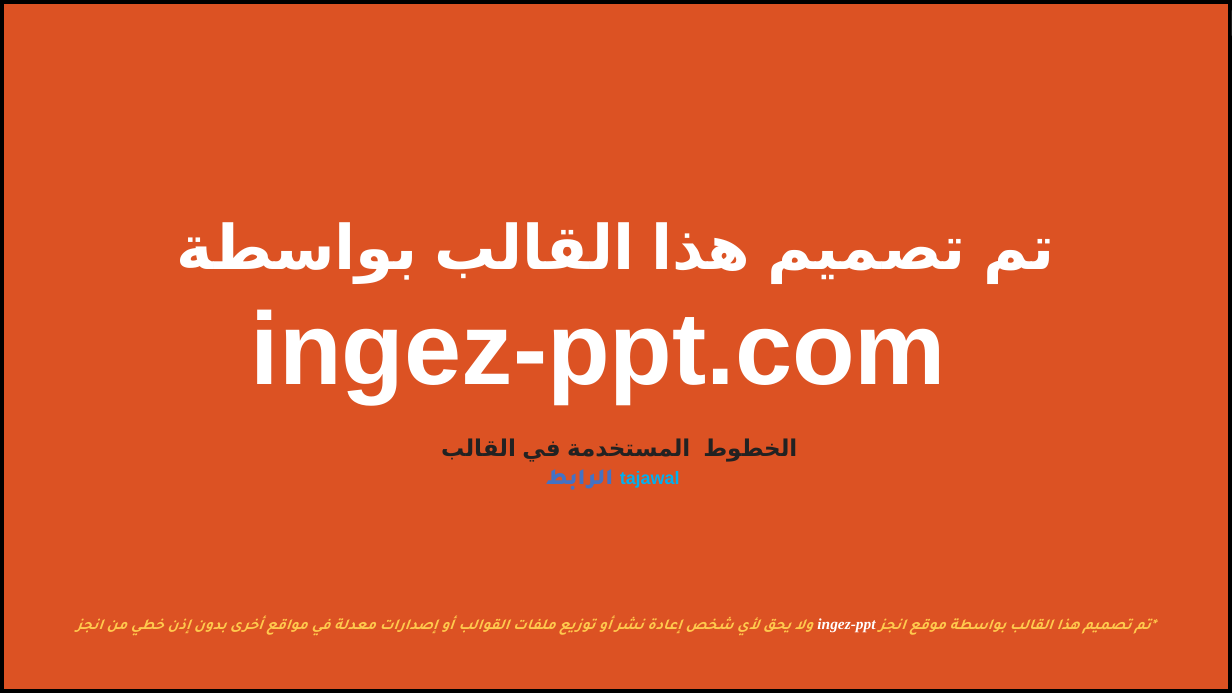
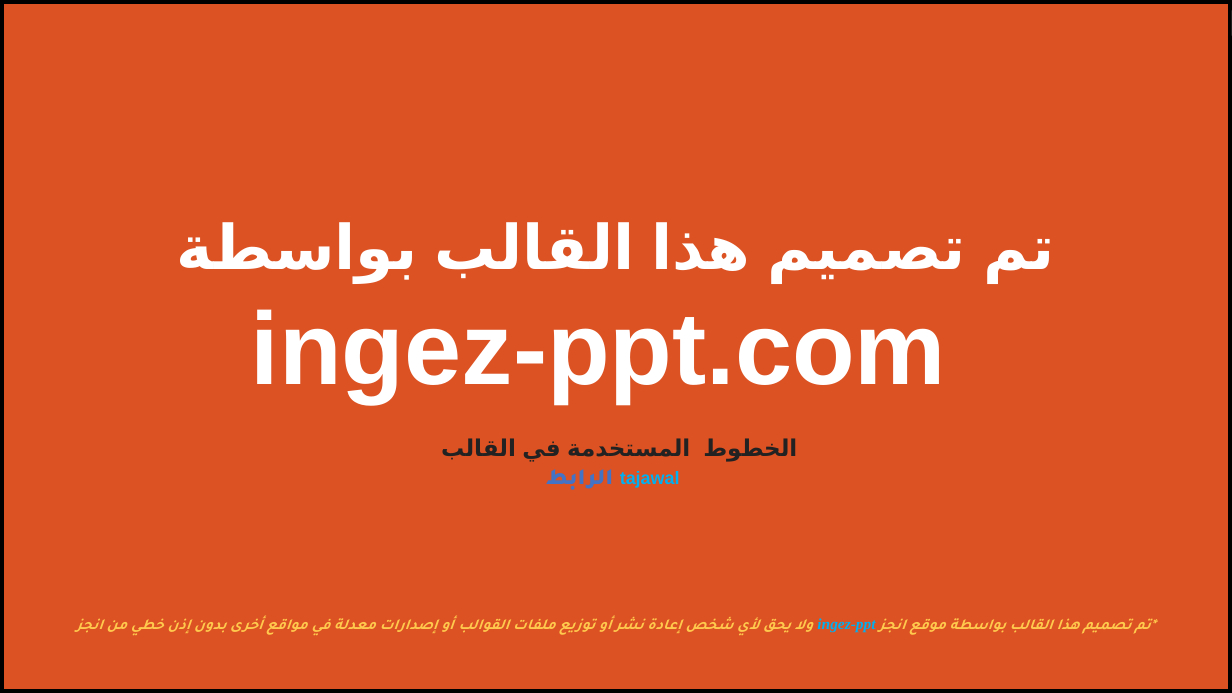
ingez-ppt colour: white -> light blue
